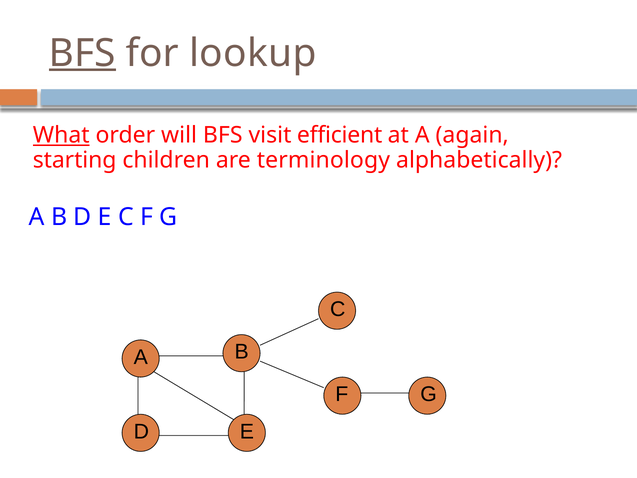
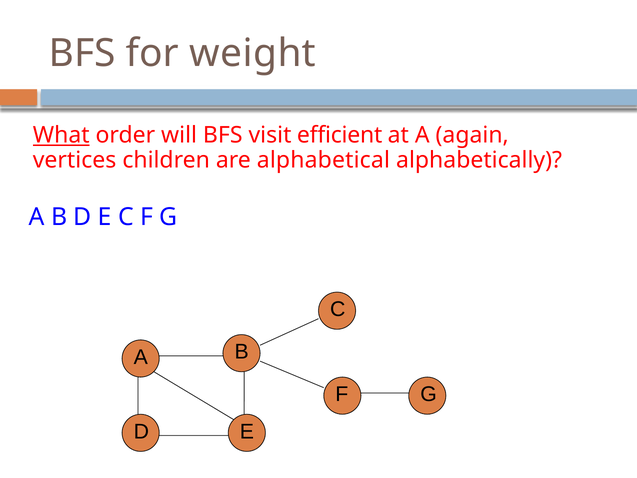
BFS at (82, 53) underline: present -> none
lookup: lookup -> weight
starting: starting -> vertices
terminology: terminology -> alphabetical
